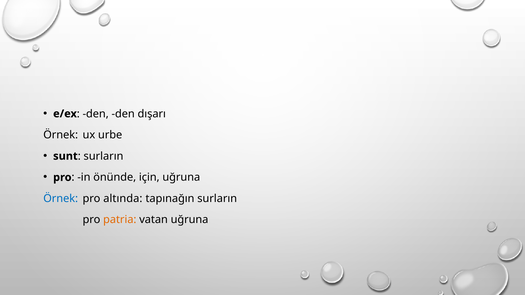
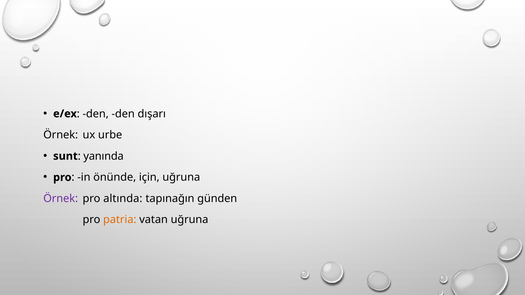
surların at (103, 156): surların -> yanında
Örnek at (61, 199) colour: blue -> purple
tapınağın surların: surların -> günden
